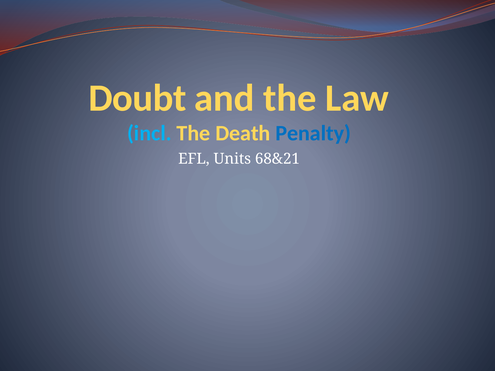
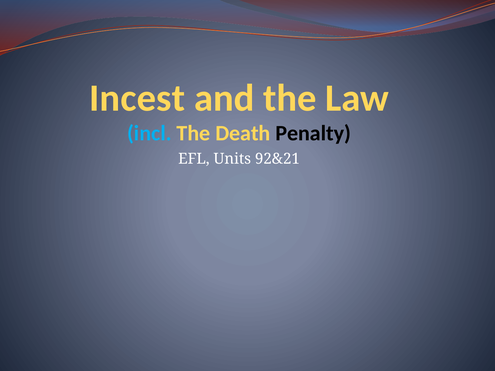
Doubt: Doubt -> Incest
Penalty colour: blue -> black
68&21: 68&21 -> 92&21
